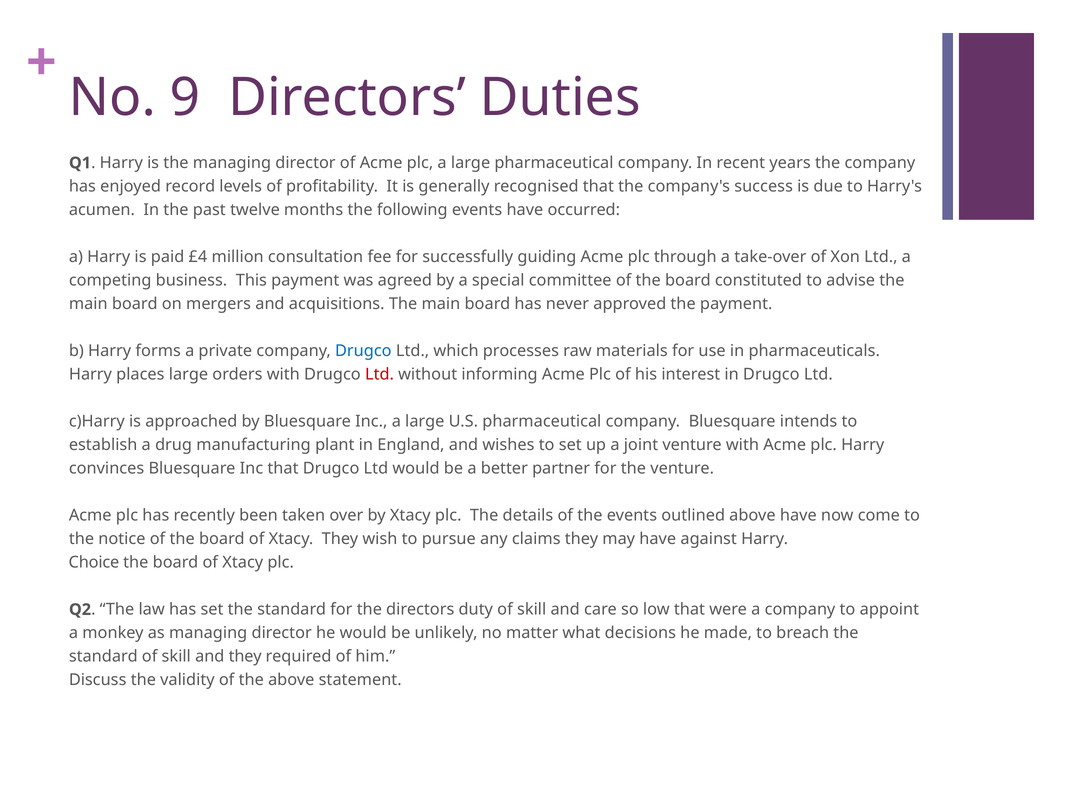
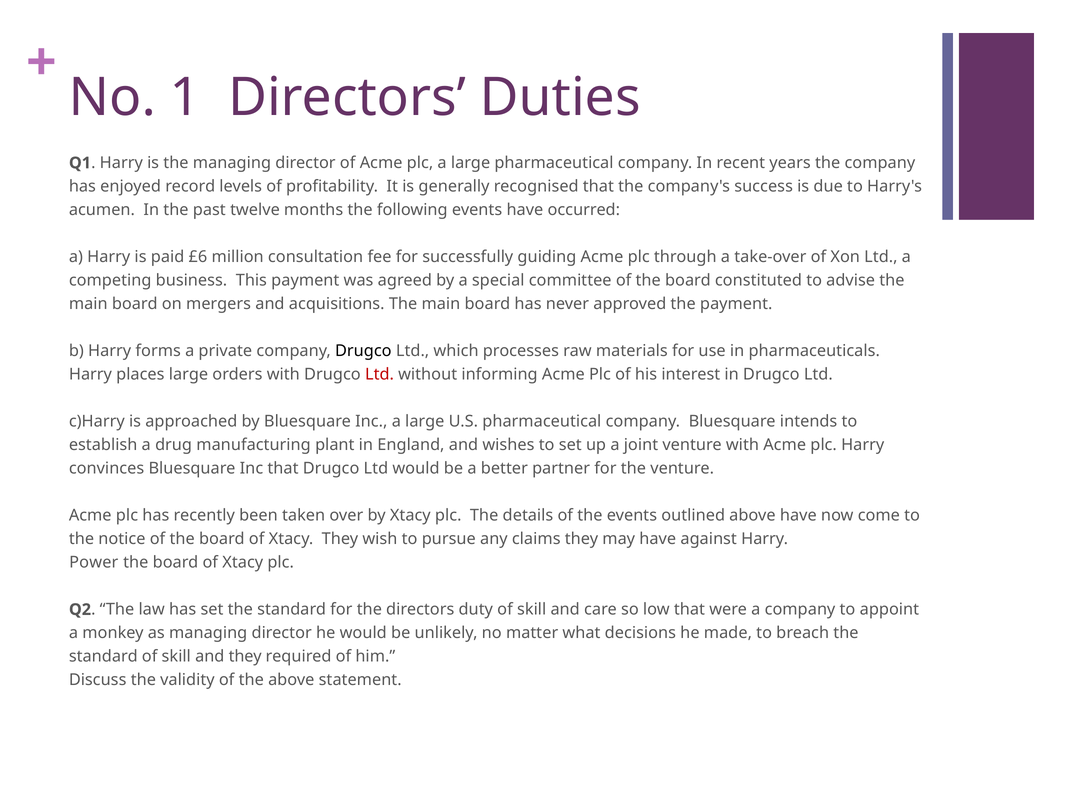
9: 9 -> 1
£4: £4 -> £6
Drugco at (363, 351) colour: blue -> black
Choice: Choice -> Power
